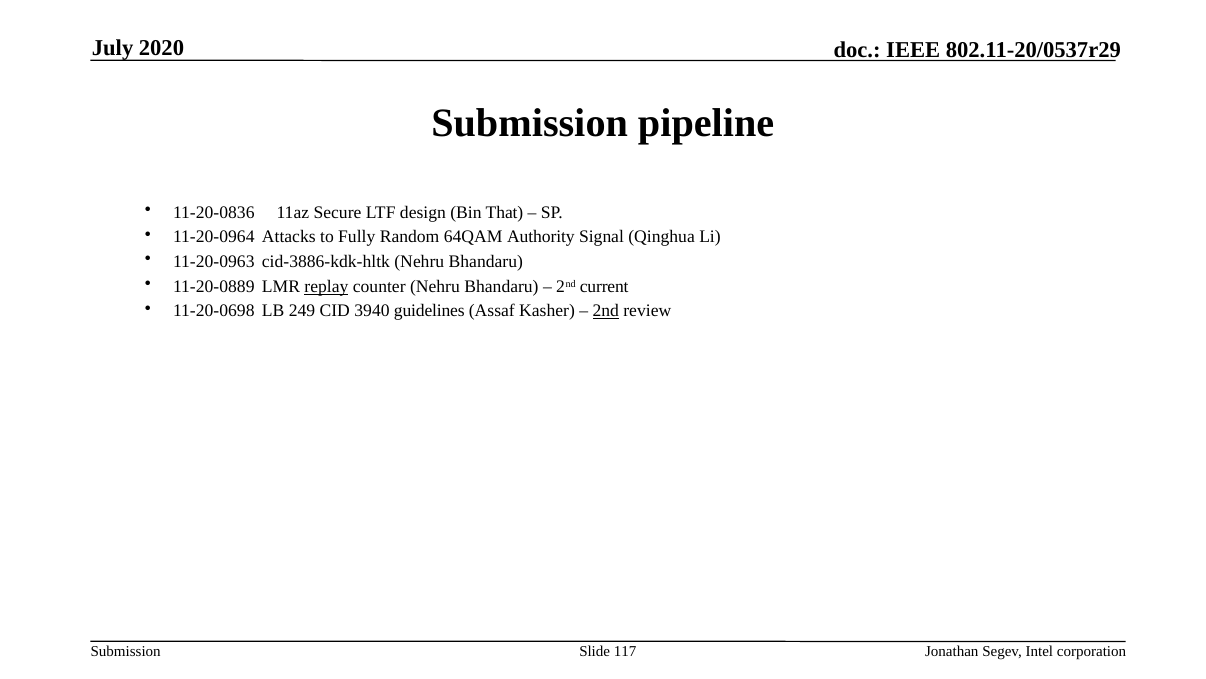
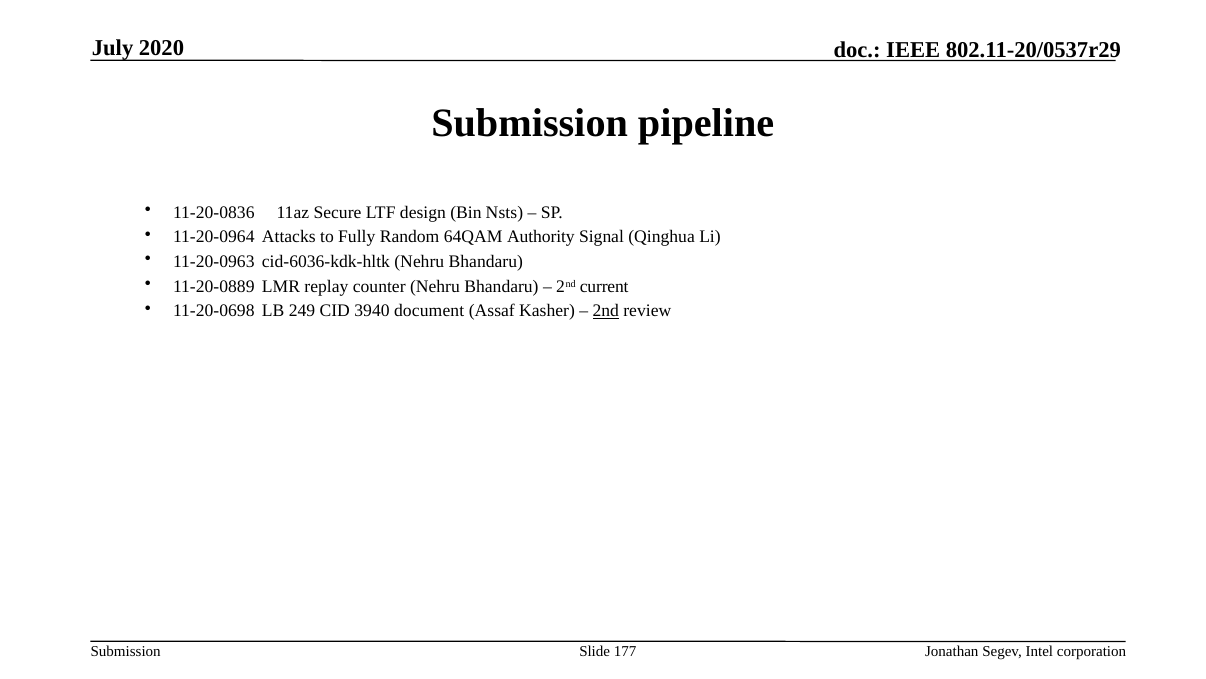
That: That -> Nsts
cid-3886-kdk-hltk: cid-3886-kdk-hltk -> cid-6036-kdk-hltk
replay underline: present -> none
guidelines: guidelines -> document
117: 117 -> 177
